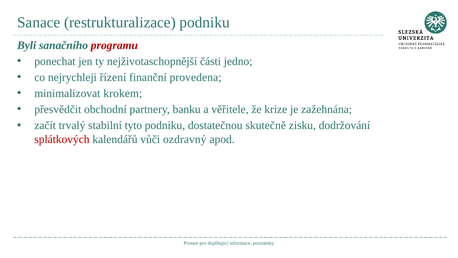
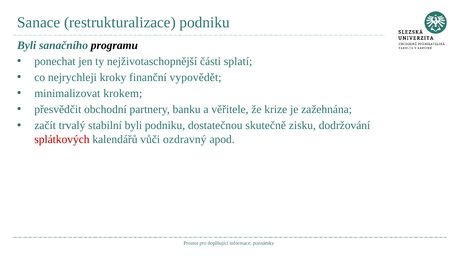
programu colour: red -> black
jedno: jedno -> splatí
řízení: řízení -> kroky
provedena: provedena -> vypovědět
stabilní tyto: tyto -> byli
